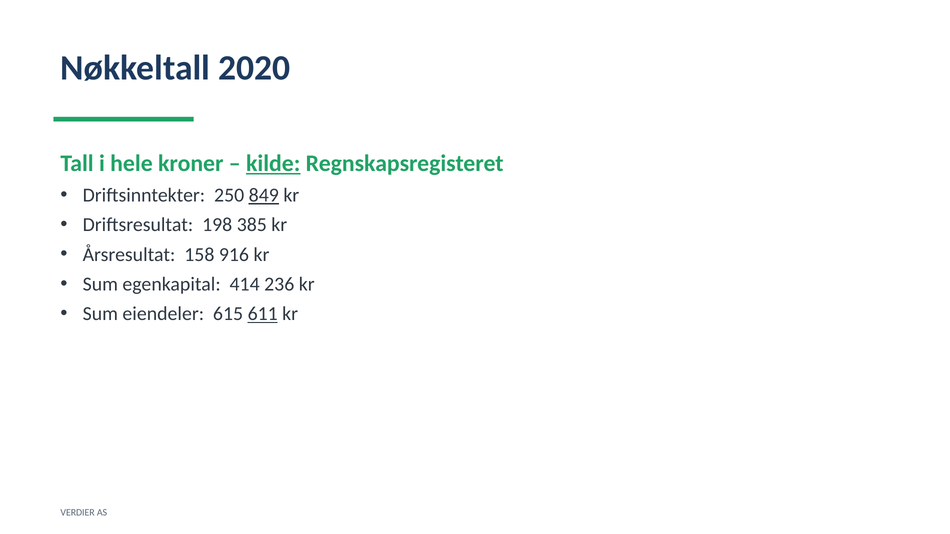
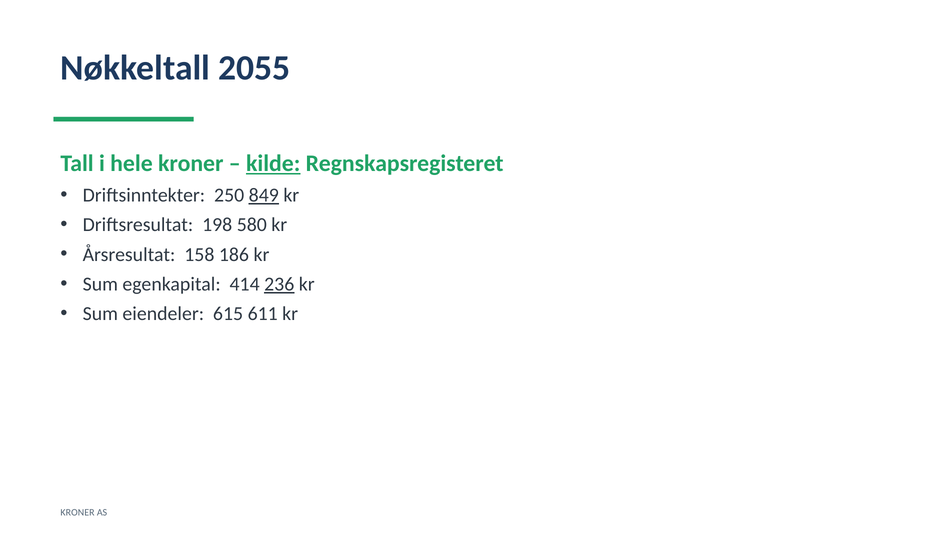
2020: 2020 -> 2055
385: 385 -> 580
916: 916 -> 186
236 underline: none -> present
611 underline: present -> none
VERDIER at (78, 513): VERDIER -> KRONER
